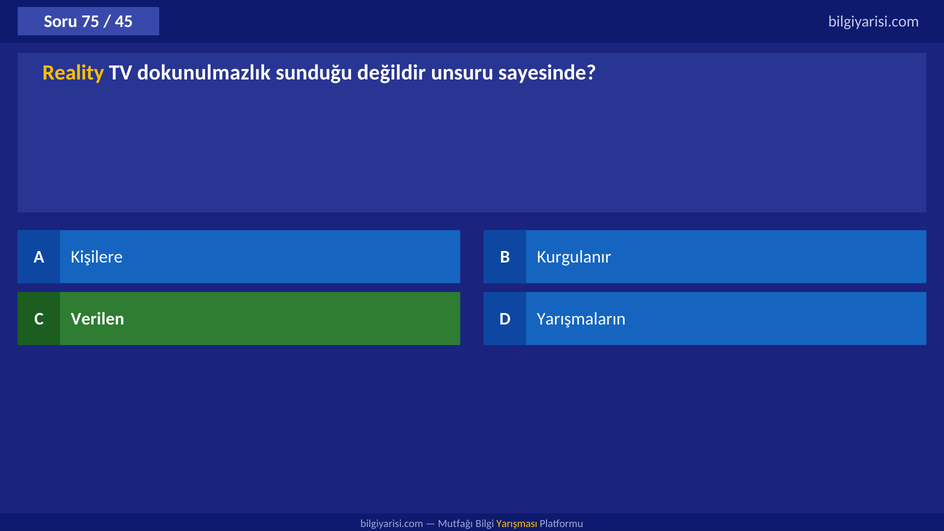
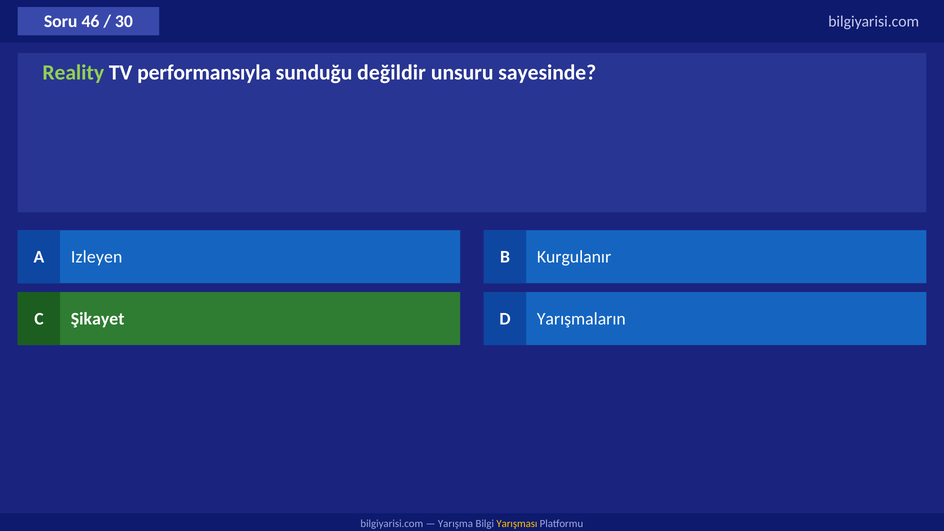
75: 75 -> 46
45: 45 -> 30
Reality colour: yellow -> light green
dokunulmazlık: dokunulmazlık -> performansıyla
Kişilere: Kişilere -> Izleyen
Verilen: Verilen -> Şikayet
Mutfağı: Mutfağı -> Yarışma
